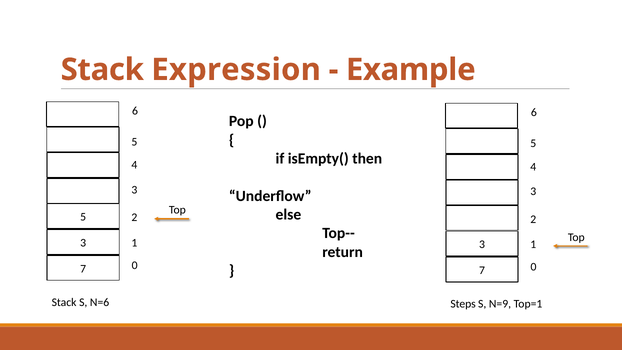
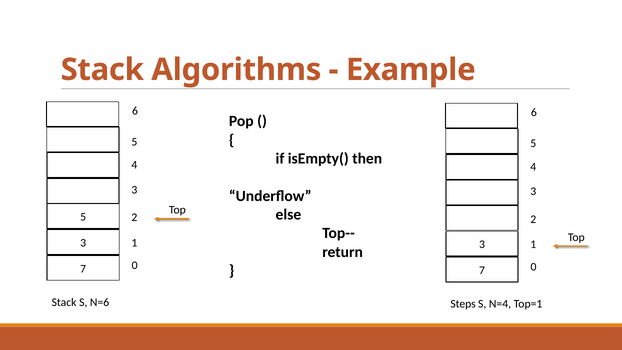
Expression: Expression -> Algorithms
N=9: N=9 -> N=4
